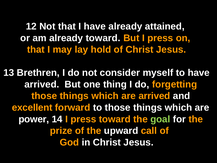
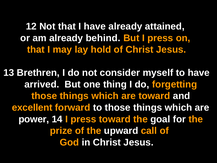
already toward: toward -> behind
are arrived: arrived -> toward
goal colour: light green -> white
